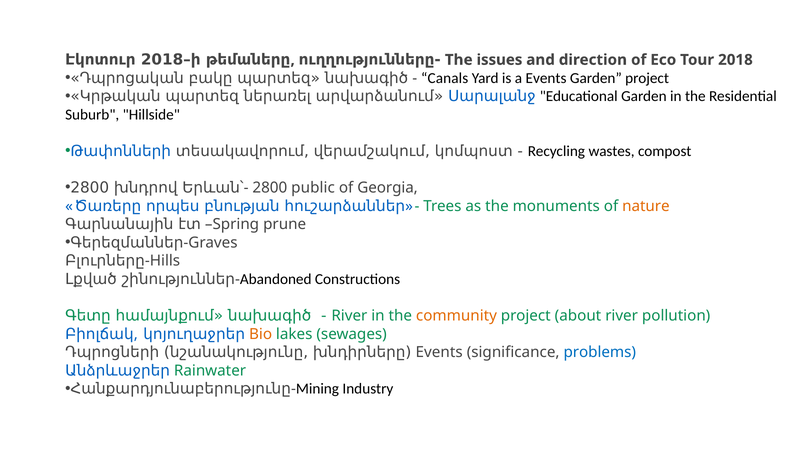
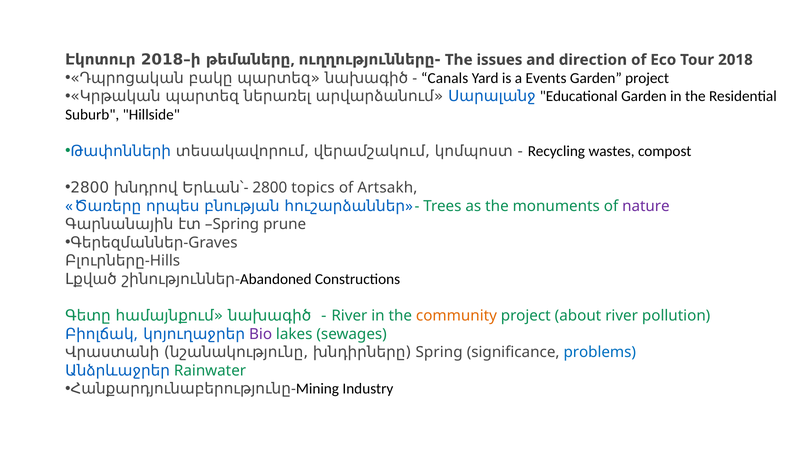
public: public -> topics
Georgia: Georgia -> Artsakh
nature colour: orange -> purple
Bio colour: orange -> purple
Դպրոցների: Դպրոցների -> Վրաստանի
խնդիրները Events: Events -> Spring
